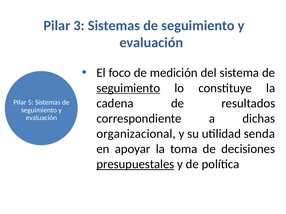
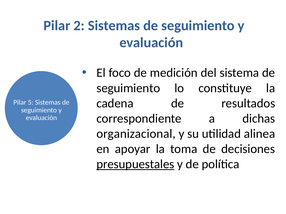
3: 3 -> 2
seguimiento at (128, 88) underline: present -> none
senda: senda -> alinea
